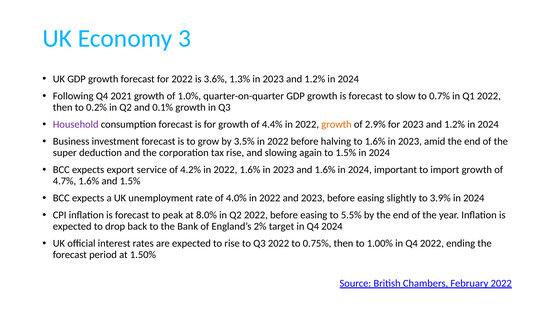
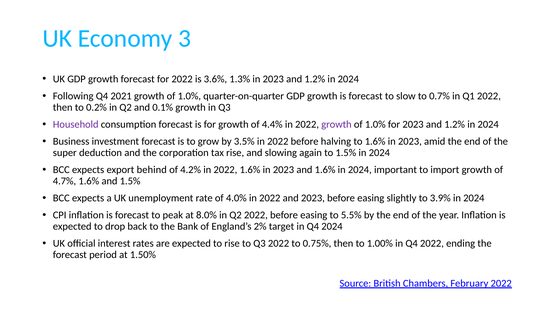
growth at (336, 124) colour: orange -> purple
2.9% at (375, 124): 2.9% -> 1.0%
service: service -> behind
